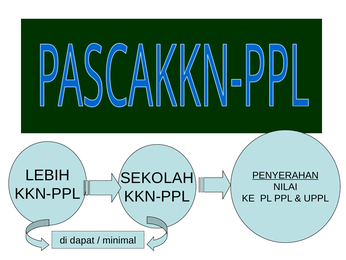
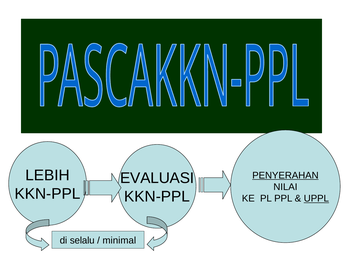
SEKOLAH: SEKOLAH -> EVALUASI
UPPL underline: none -> present
dapat: dapat -> selalu
